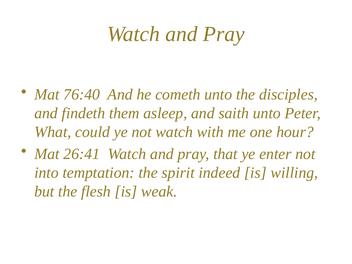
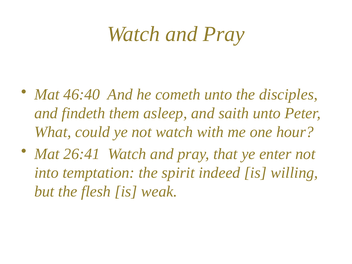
76:40: 76:40 -> 46:40
